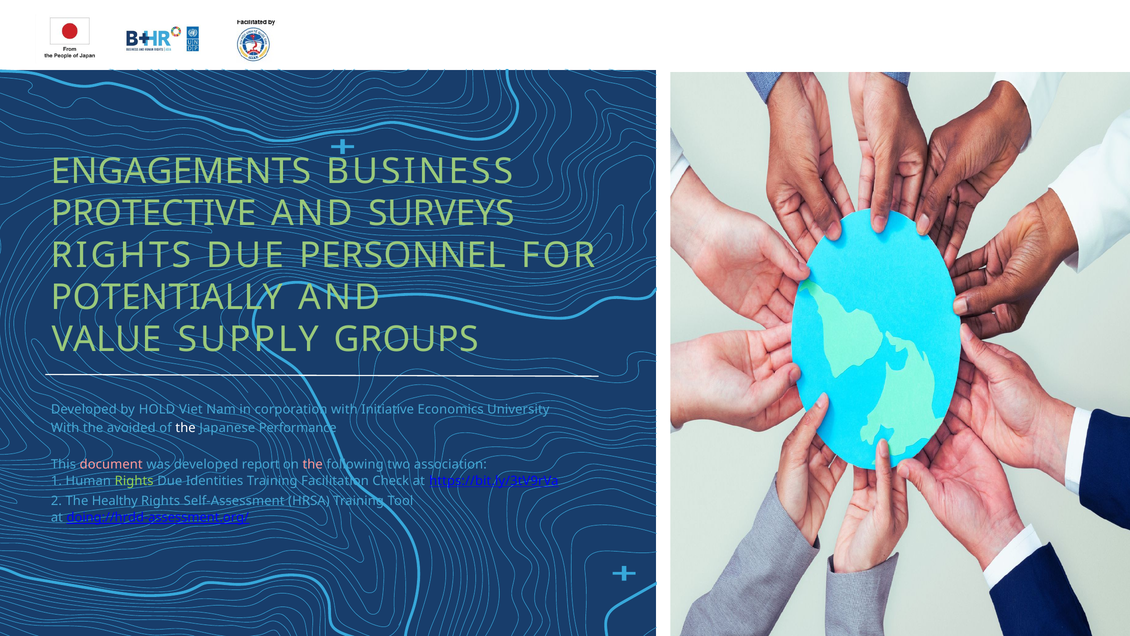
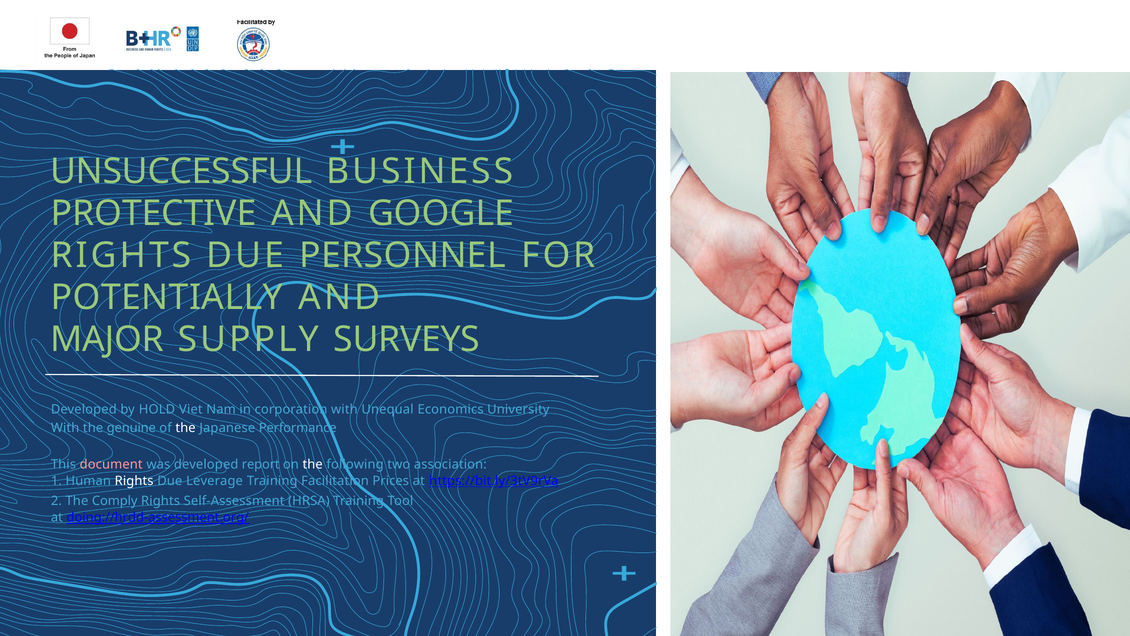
ENGAGEMENTS: ENGAGEMENTS -> UNSUCCESSFUL
SURVEYS: SURVEYS -> GOOGLE
VALUE: VALUE -> MAJOR
GROUPS: GROUPS -> SURVEYS
Initiative: Initiative -> Unequal
avoided: avoided -> genuine
the at (313, 464) colour: pink -> white
Rights at (134, 481) colour: light green -> white
Identities: Identities -> Leverage
Check: Check -> Prices
Healthy: Healthy -> Comply
